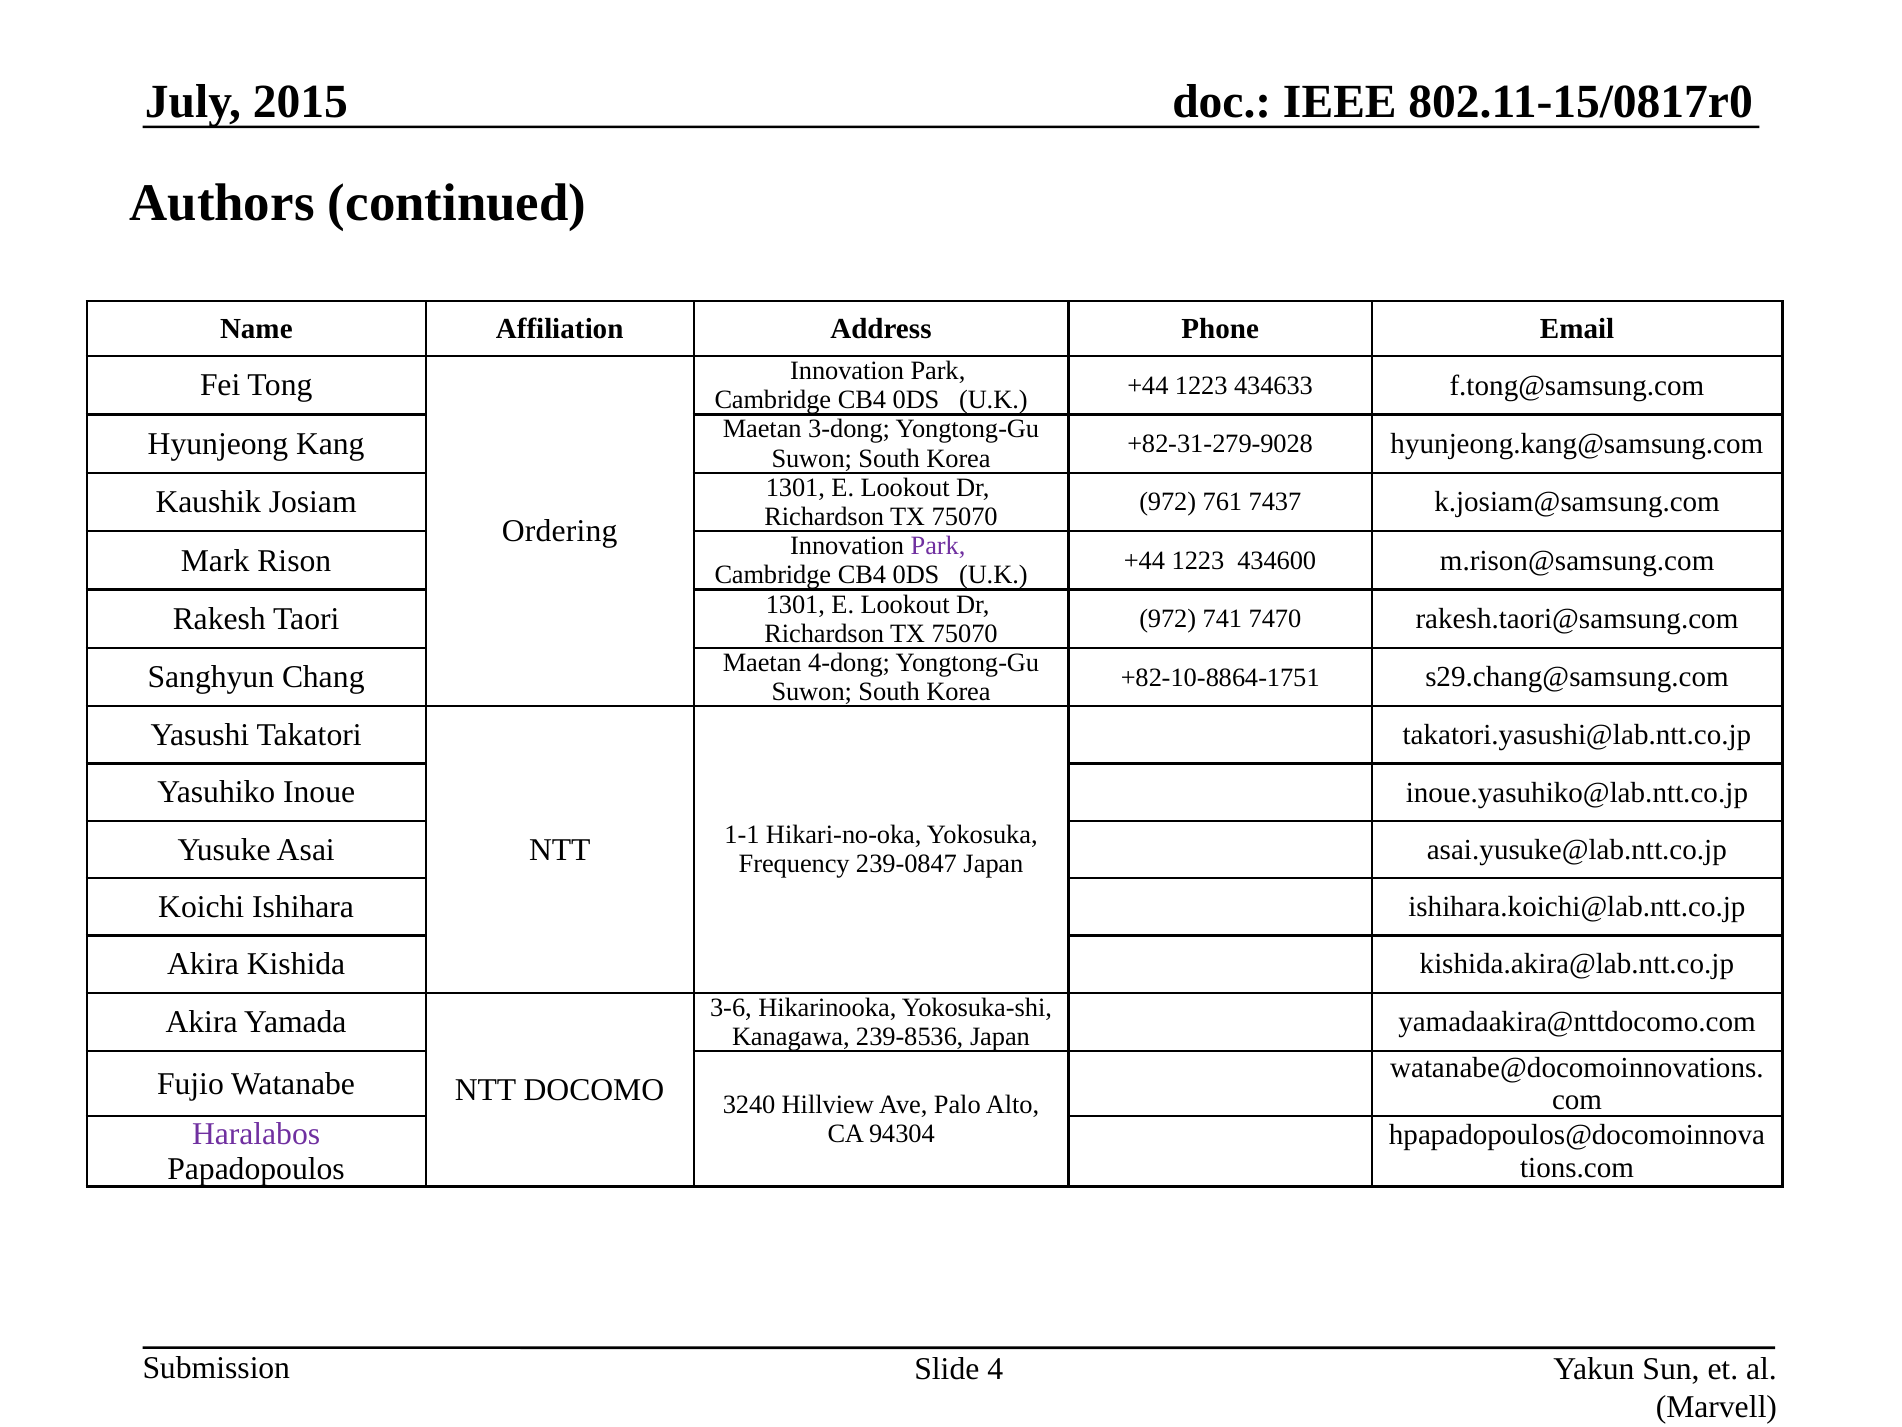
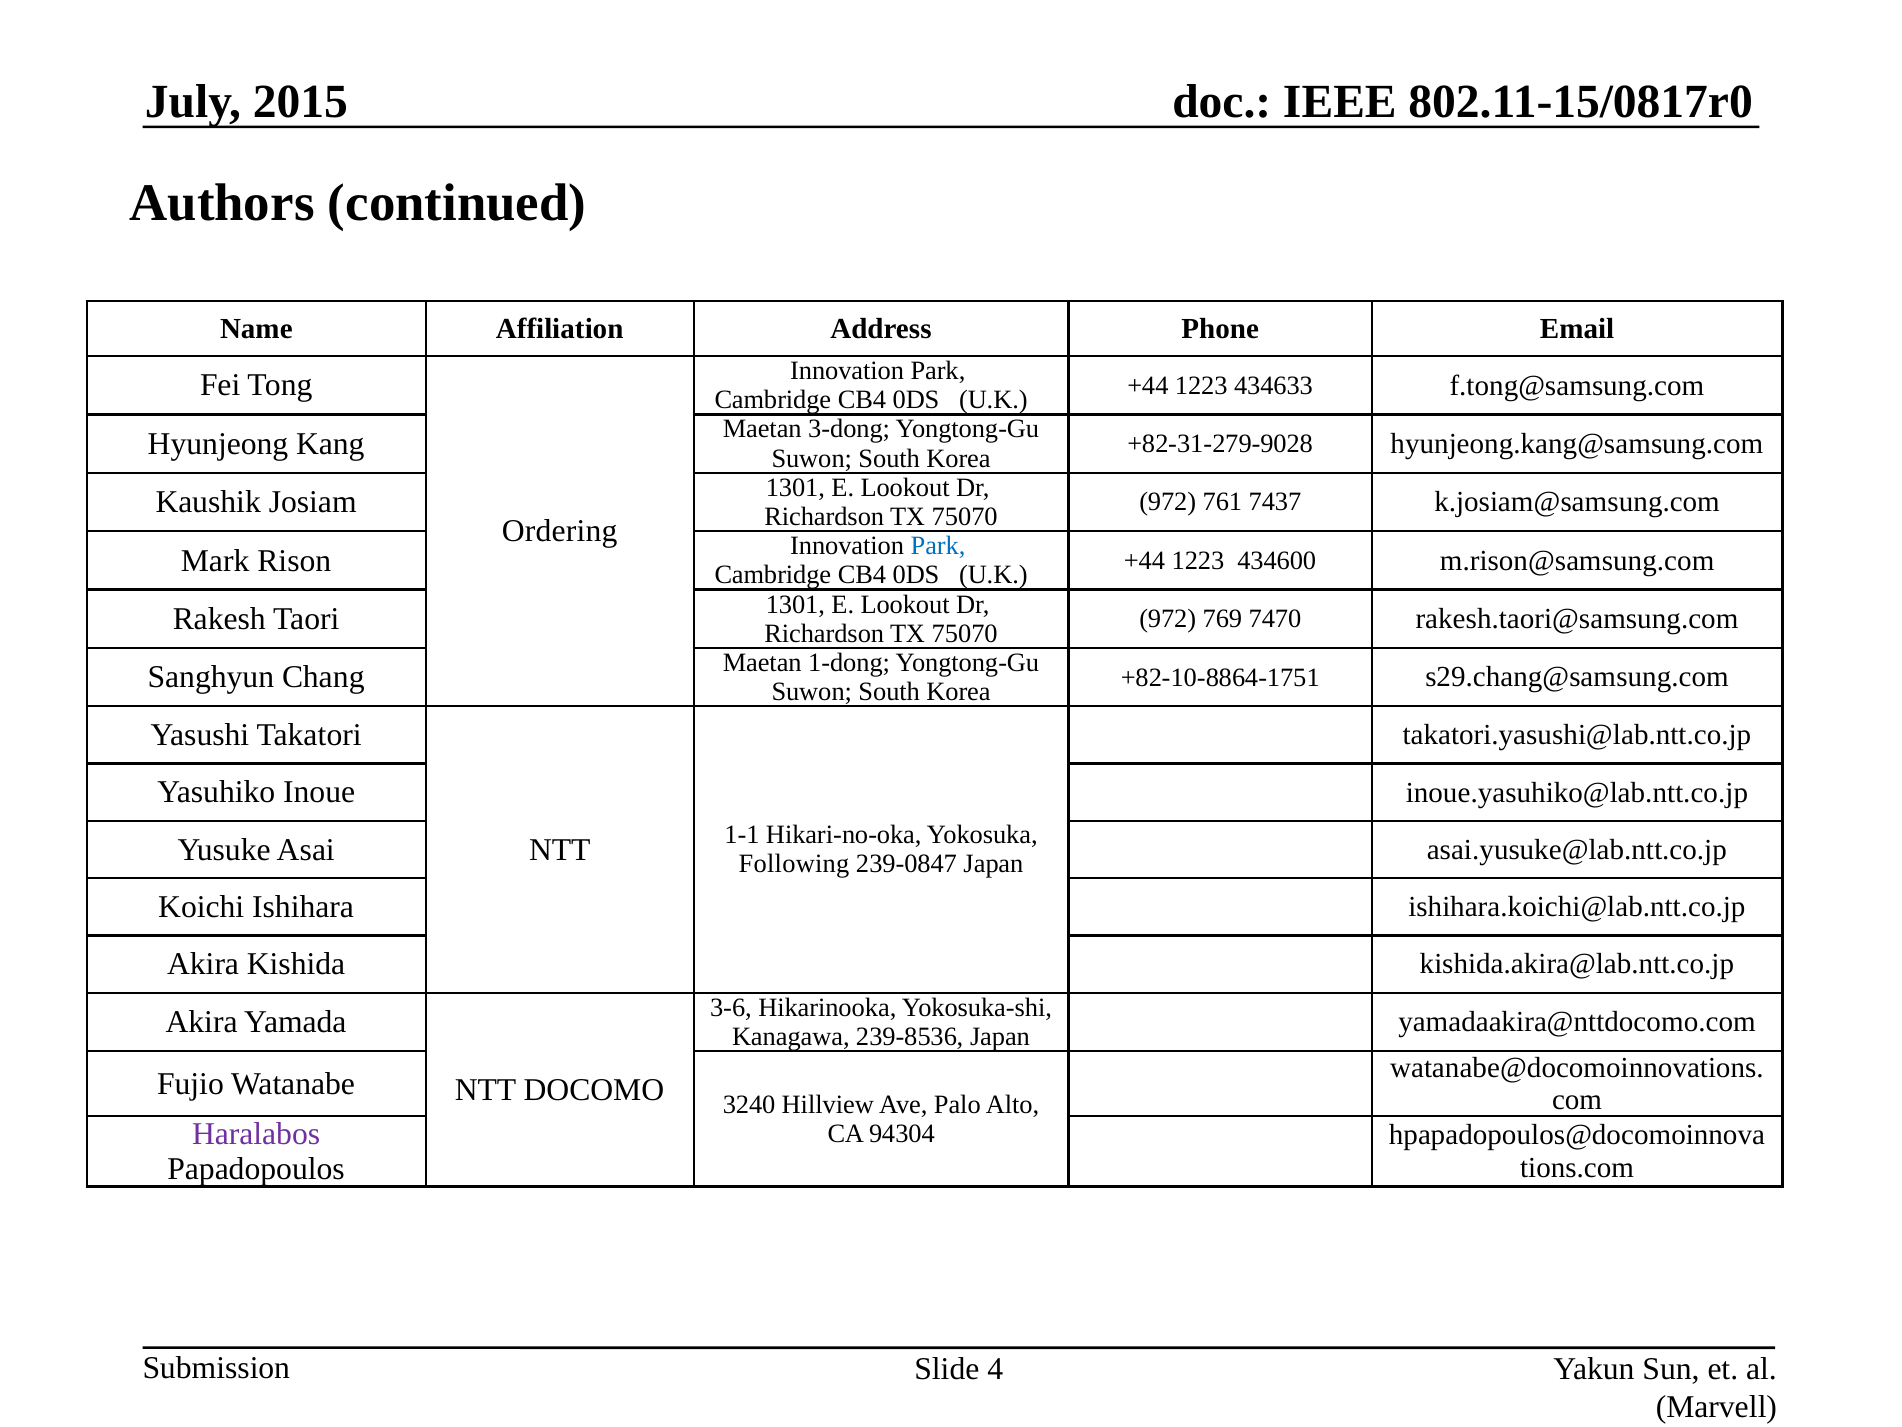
Park at (938, 546) colour: purple -> blue
741: 741 -> 769
4-dong: 4-dong -> 1-dong
Frequency: Frequency -> Following
